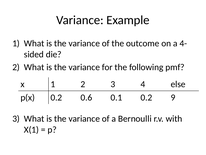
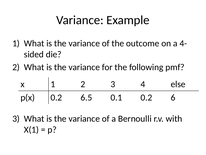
0.6: 0.6 -> 6.5
9: 9 -> 6
